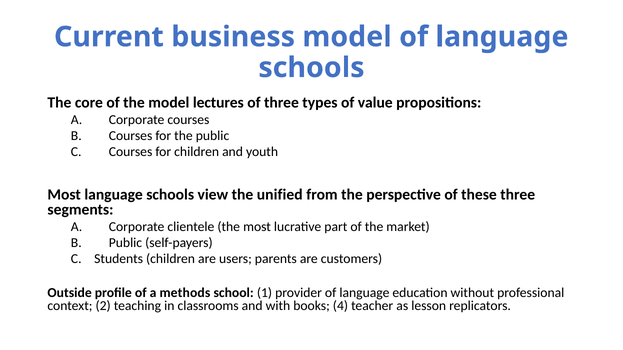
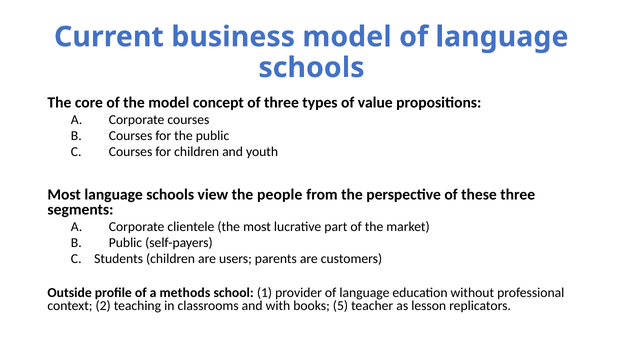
lectures: lectures -> concept
unified: unified -> people
4: 4 -> 5
